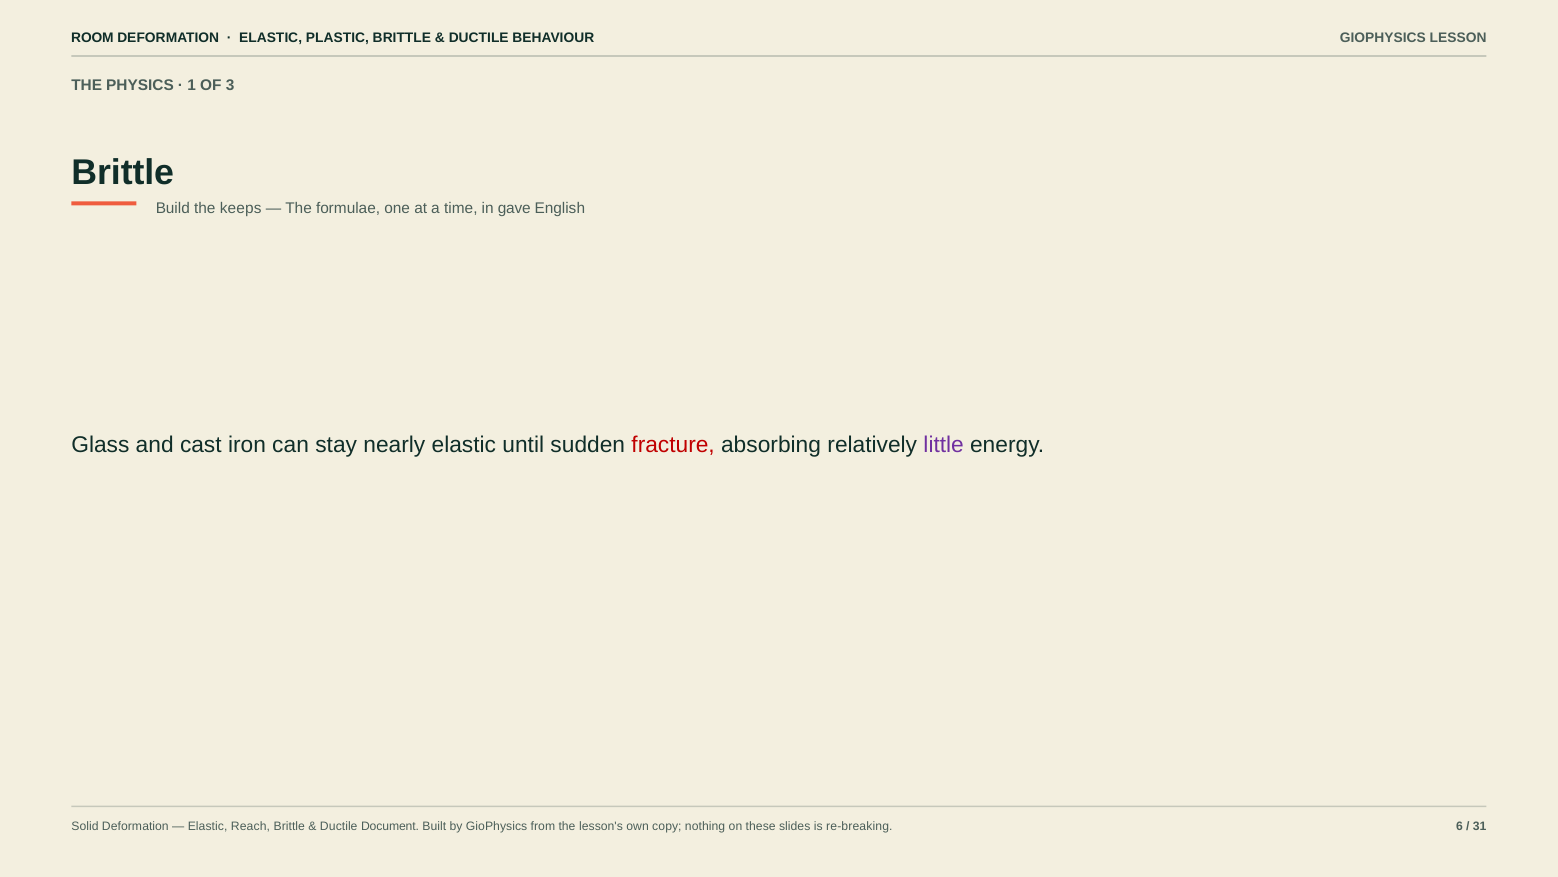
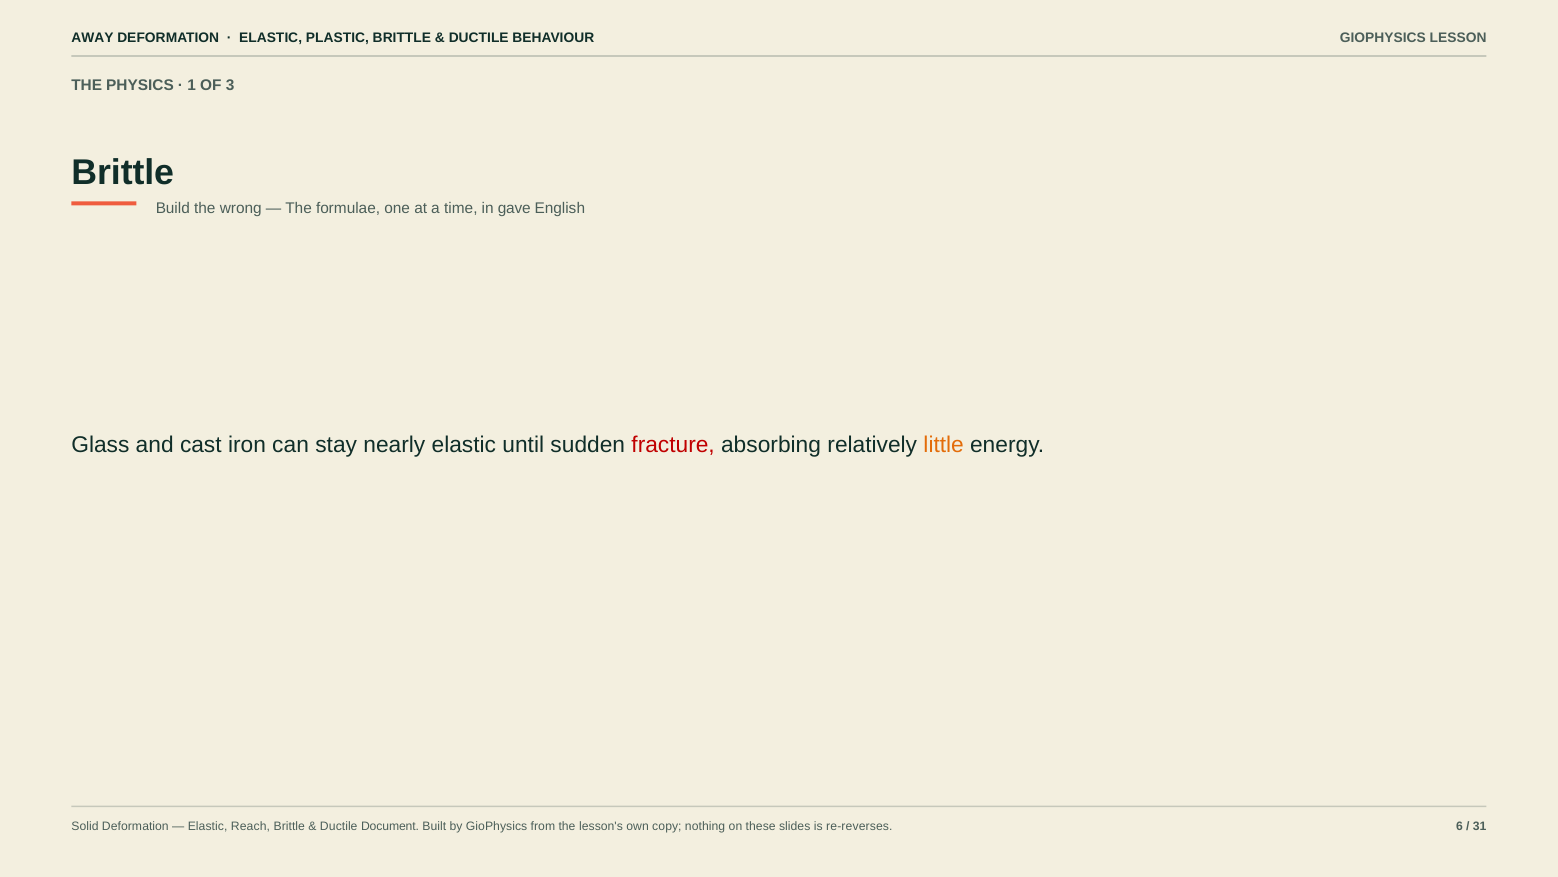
ROOM: ROOM -> AWAY
keeps: keeps -> wrong
little colour: purple -> orange
re-breaking: re-breaking -> re-reverses
